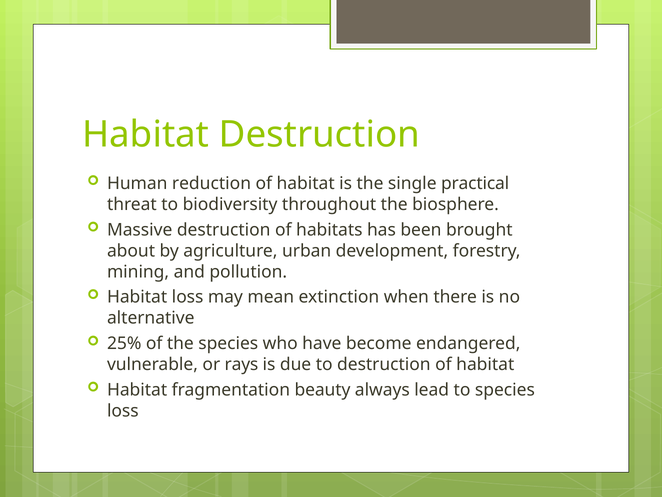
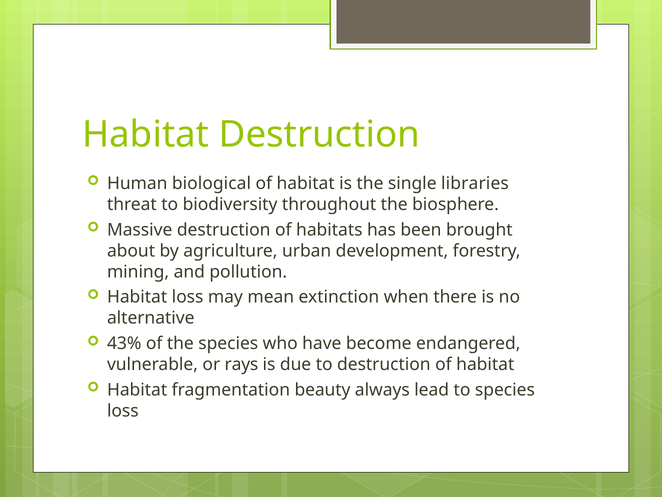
reduction: reduction -> biological
practical: practical -> libraries
25%: 25% -> 43%
